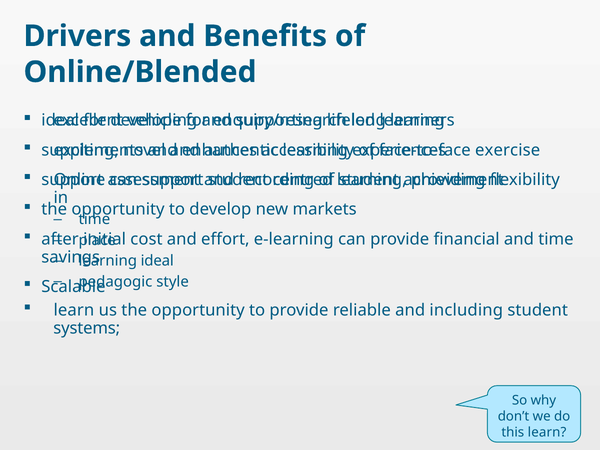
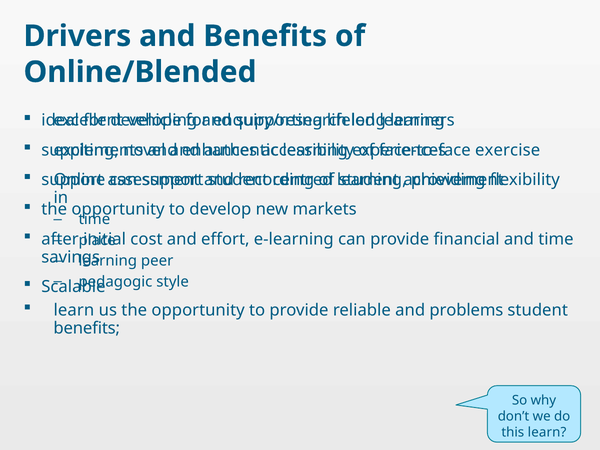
learning ideal: ideal -> peer
including: including -> problems
systems at (87, 328): systems -> benefits
